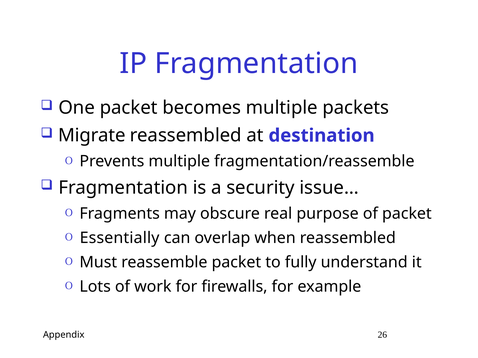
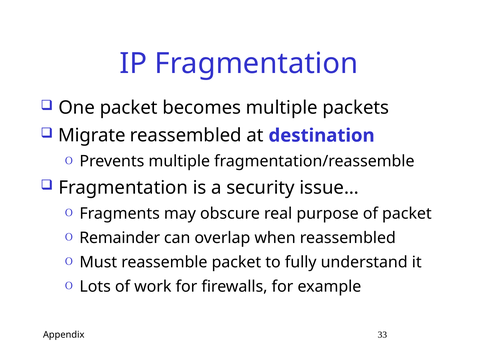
Essentially: Essentially -> Remainder
26: 26 -> 33
